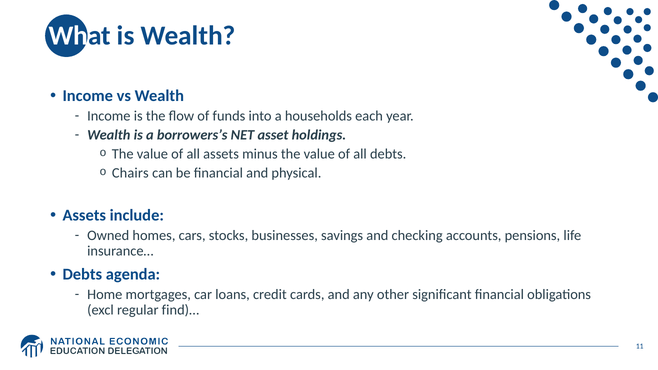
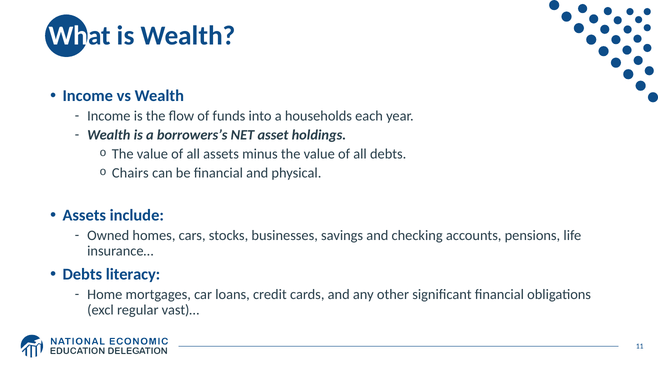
agenda: agenda -> literacy
find)…: find)… -> vast)…
